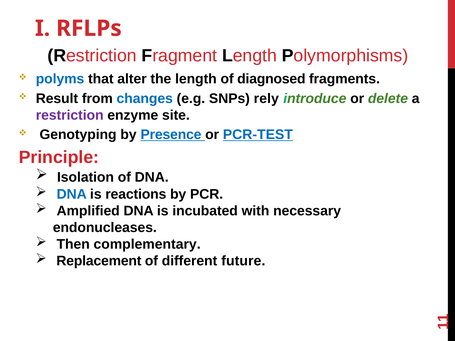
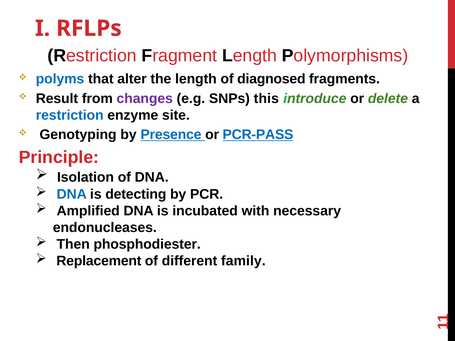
changes colour: blue -> purple
rely: rely -> this
restriction at (70, 115) colour: purple -> blue
PCR-TEST: PCR-TEST -> PCR-PASS
reactions: reactions -> detecting
complementary: complementary -> phosphodiester
future: future -> family
